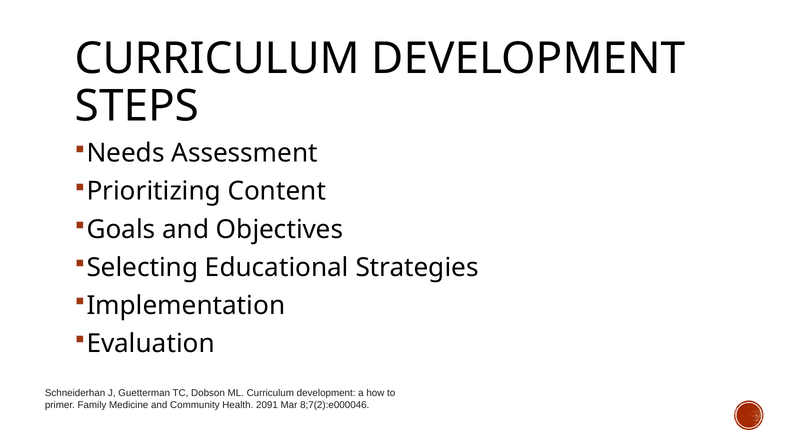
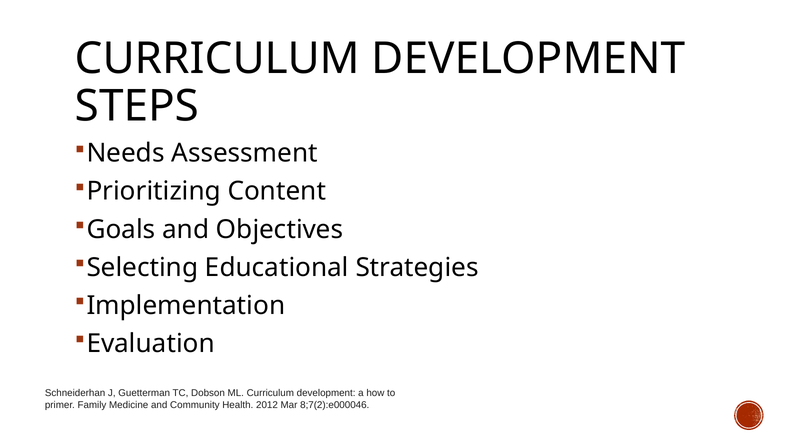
2091: 2091 -> 2012
